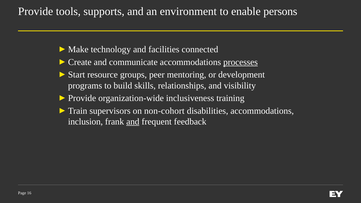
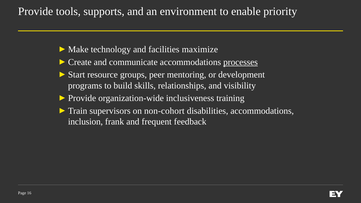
persons: persons -> priority
connected: connected -> maximize
and at (133, 122) underline: present -> none
